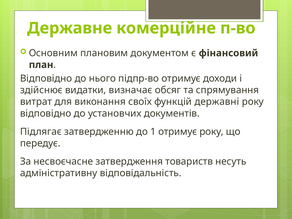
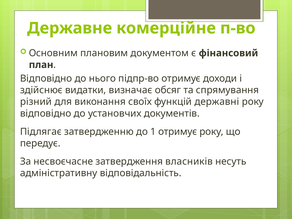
витрат: витрат -> різний
товариств: товариств -> власників
